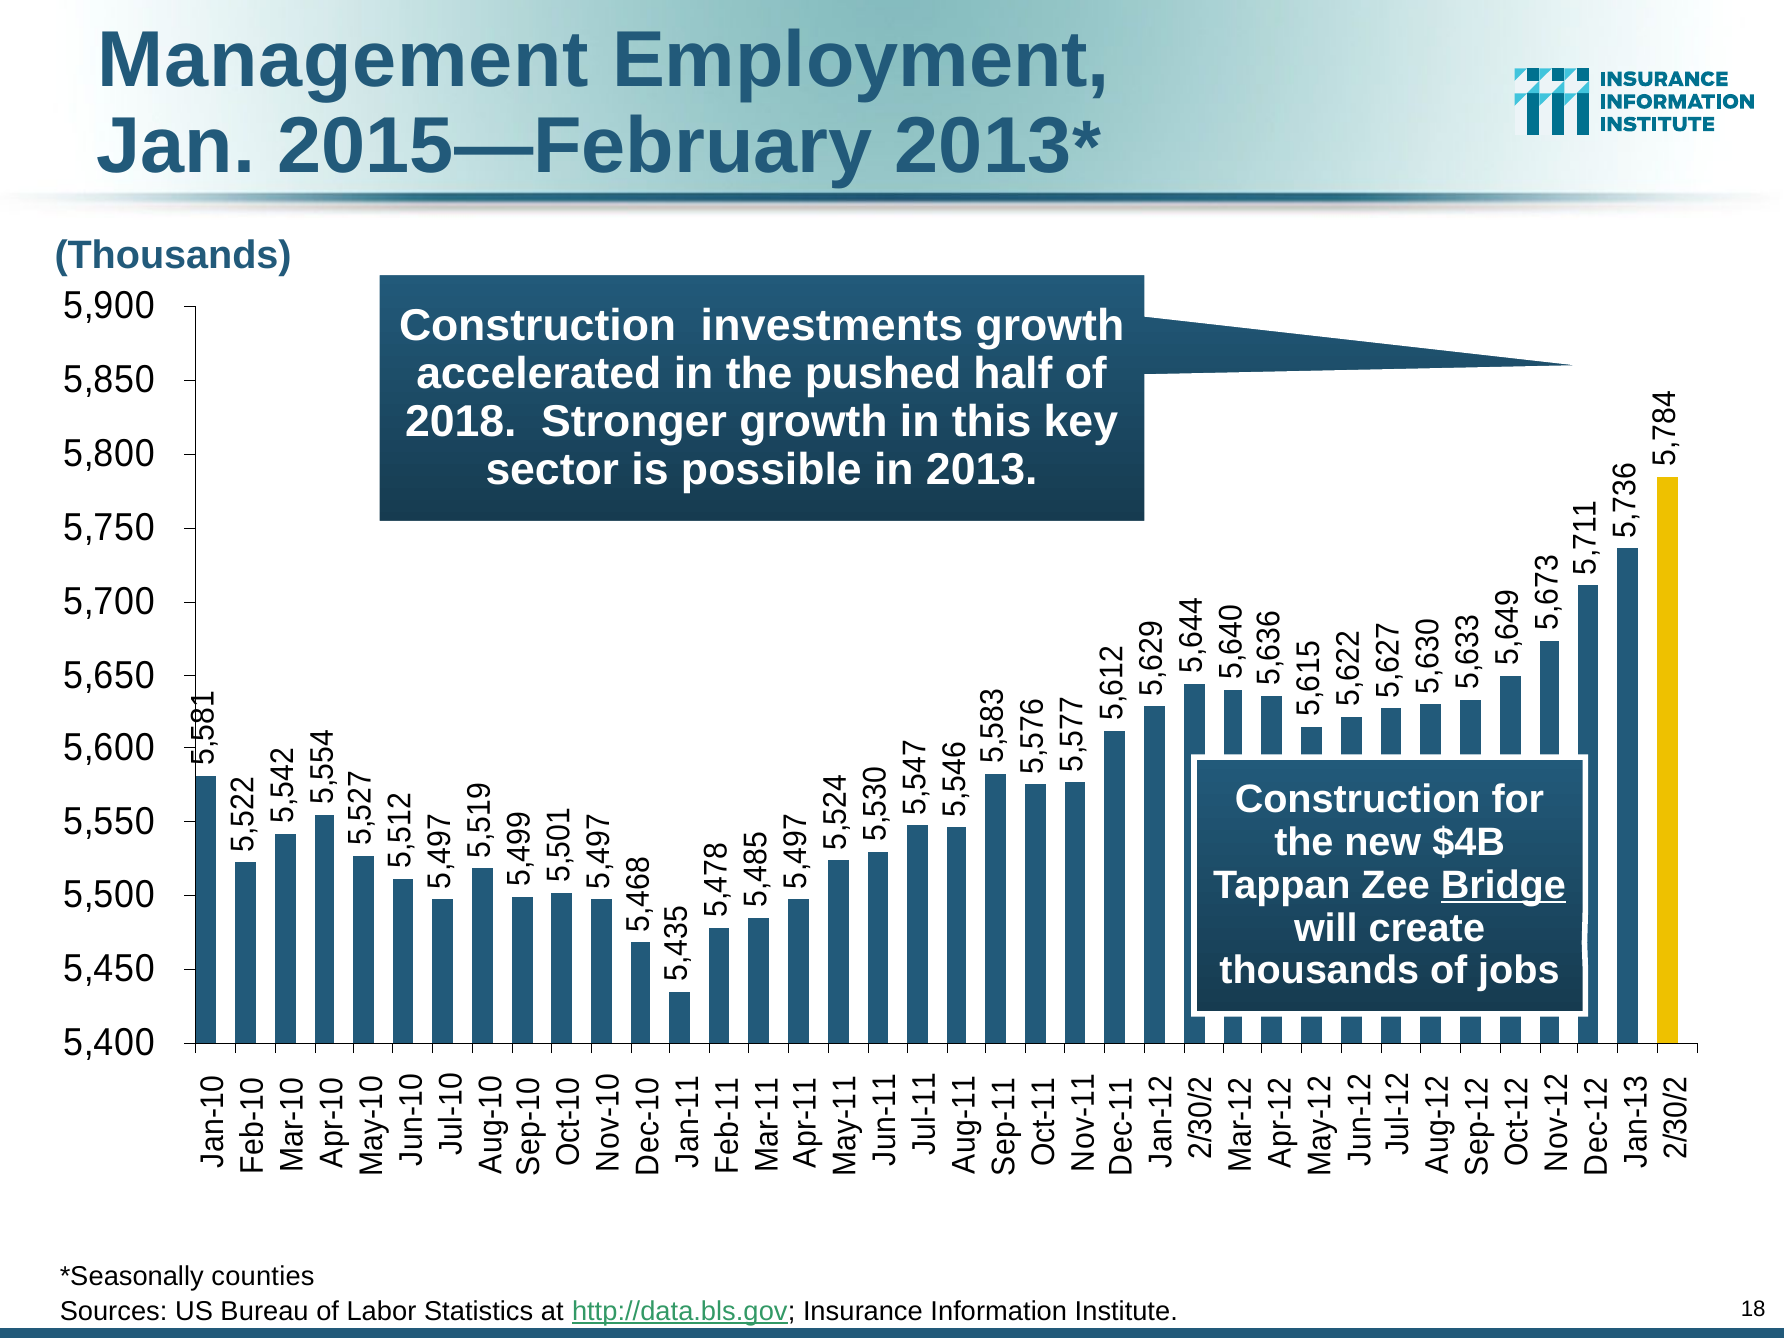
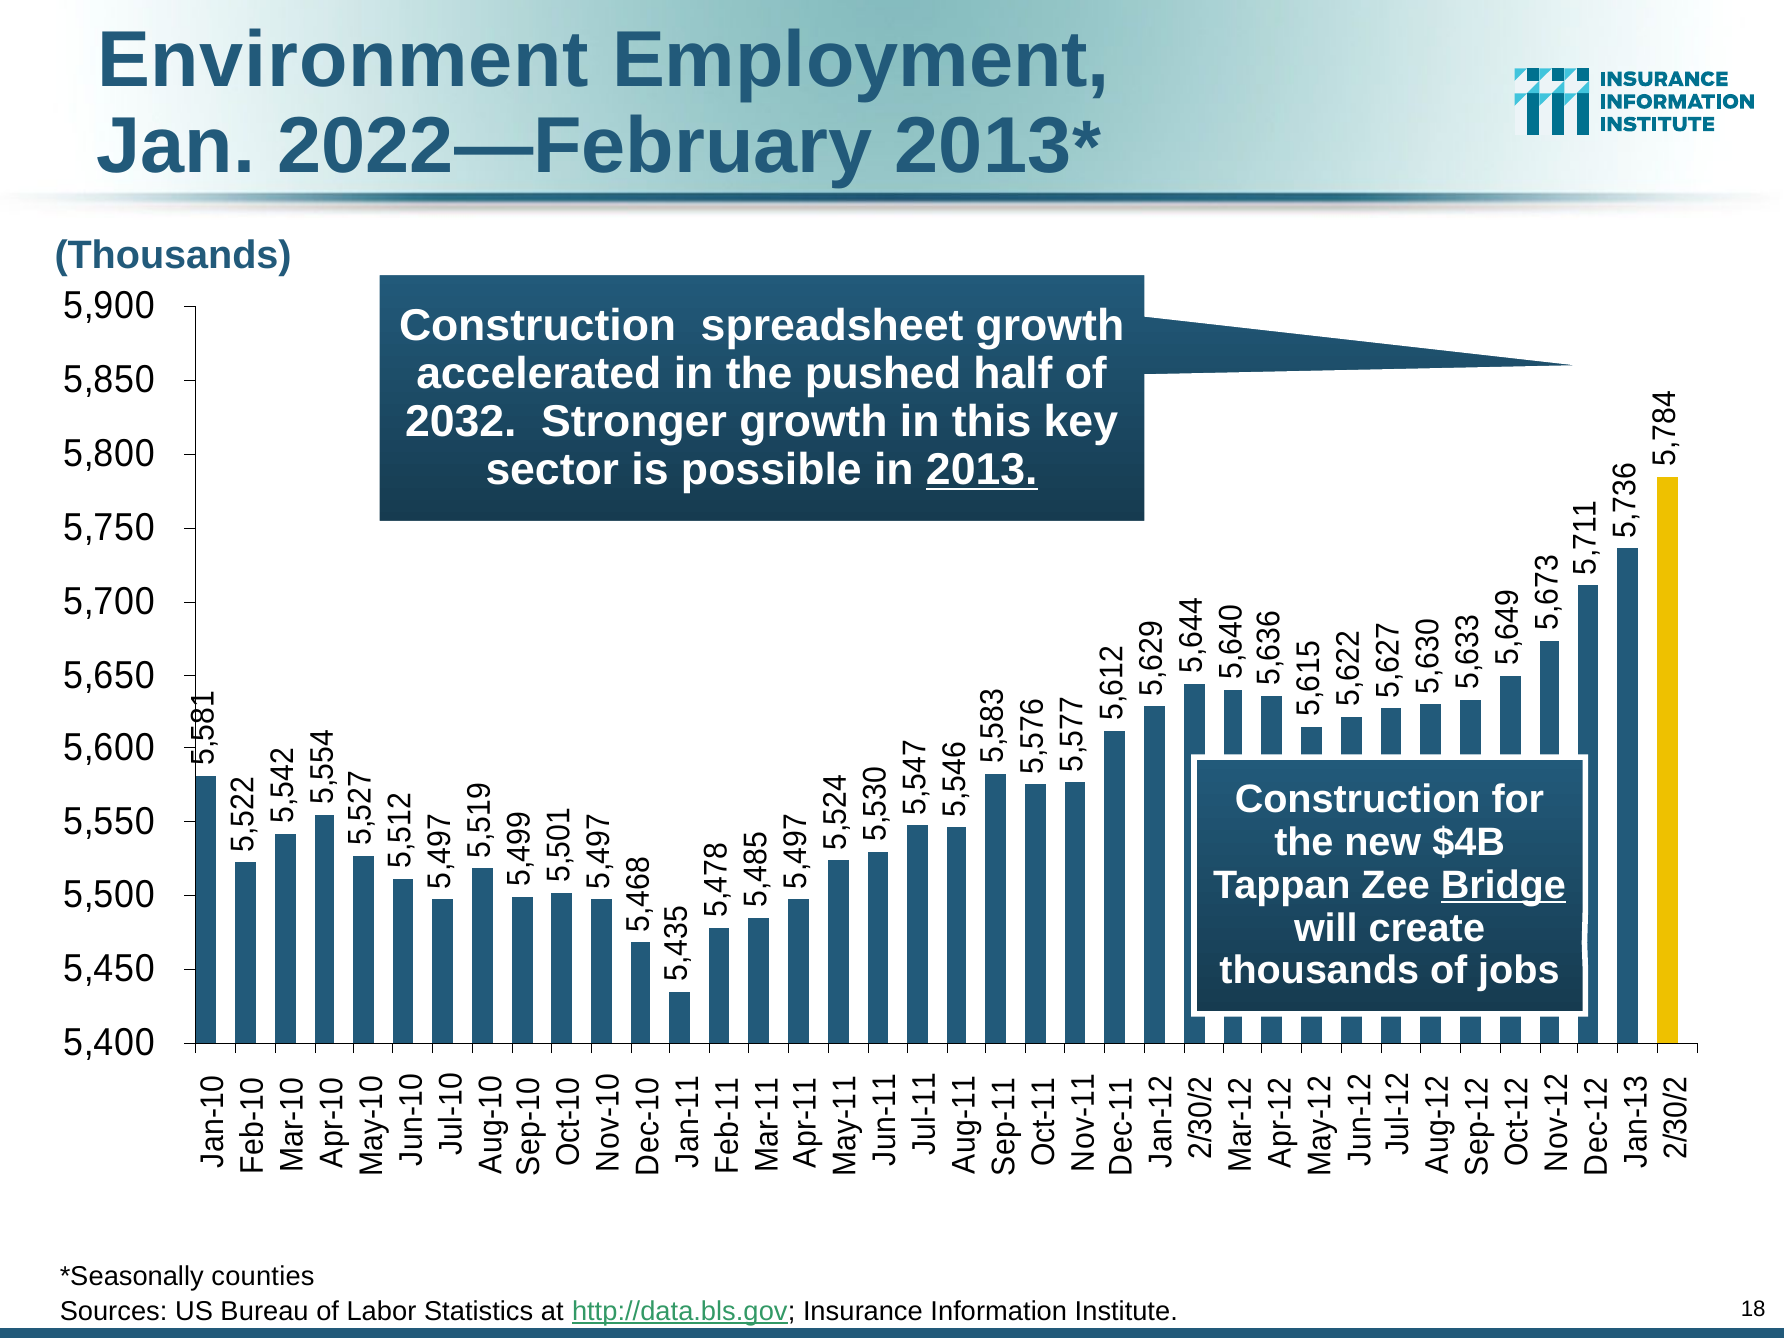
Management: Management -> Environment
2015—February: 2015—February -> 2022—February
investments: investments -> spreadsheet
2018: 2018 -> 2032
2013 underline: none -> present
